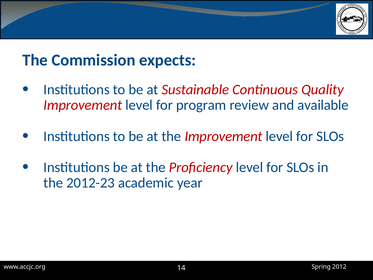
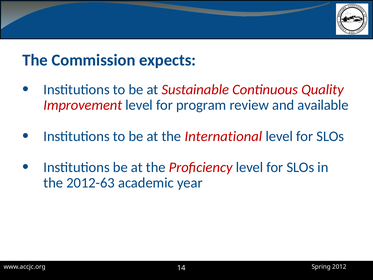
the Improvement: Improvement -> International
2012-23: 2012-23 -> 2012-63
